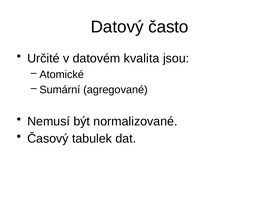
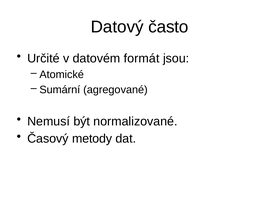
kvalita: kvalita -> formát
tabulek: tabulek -> metody
